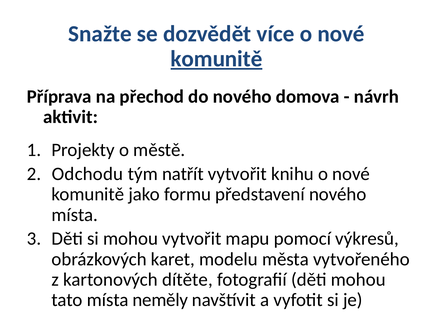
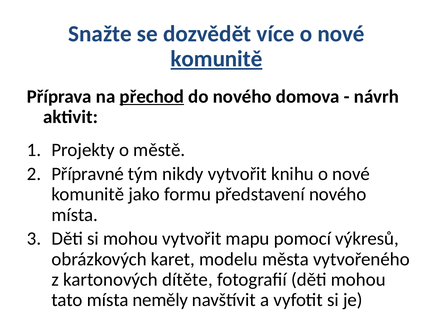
přechod underline: none -> present
Odchodu: Odchodu -> Přípravné
natřít: natřít -> nikdy
